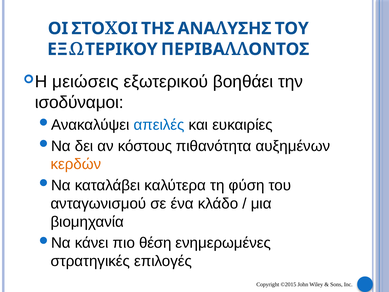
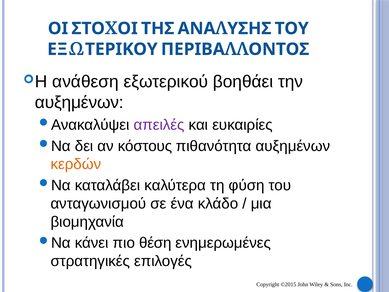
μειώσεις: μειώσεις -> ανάθεση
ισοδύναμοι at (79, 102): ισοδύναμοι -> αυξημένων
απειλές colour: blue -> purple
